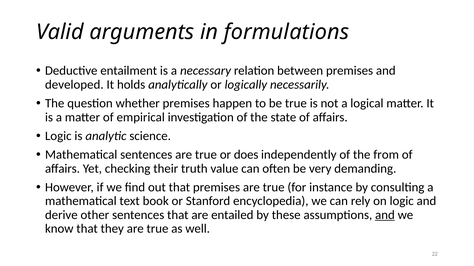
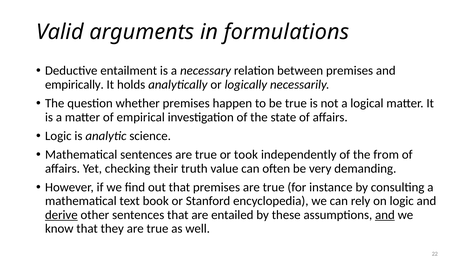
developed: developed -> empirically
does: does -> took
derive underline: none -> present
